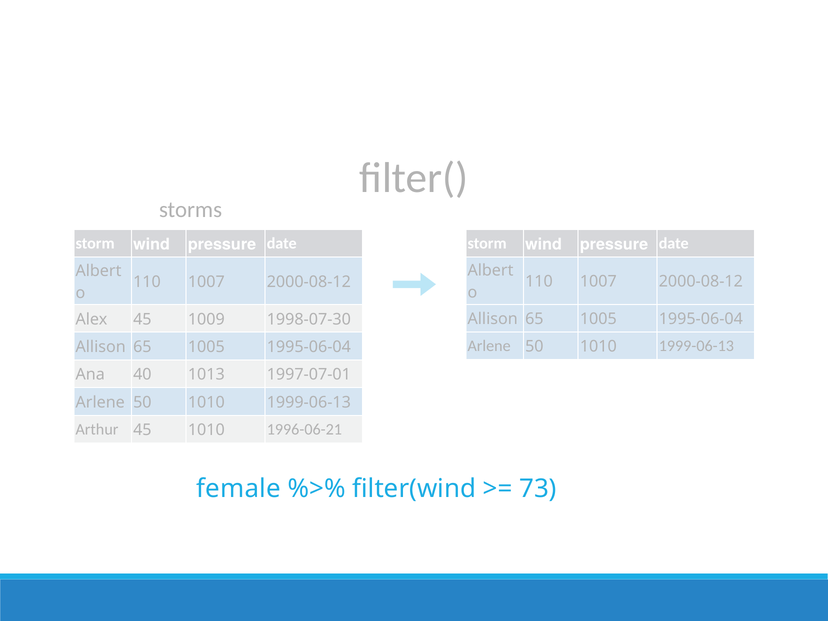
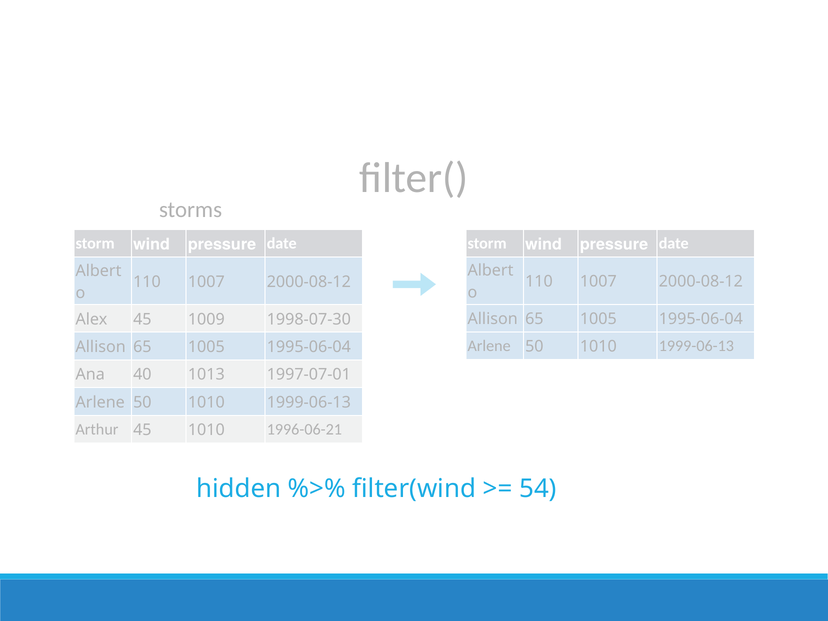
female: female -> hidden
73: 73 -> 54
